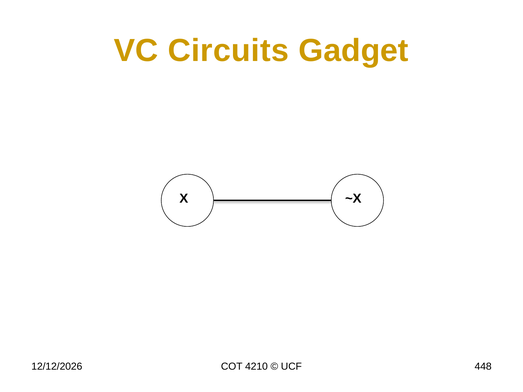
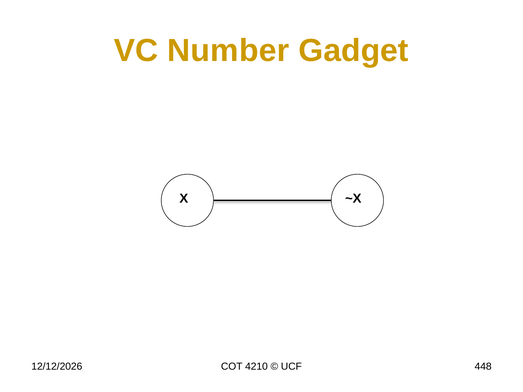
Circuits: Circuits -> Number
